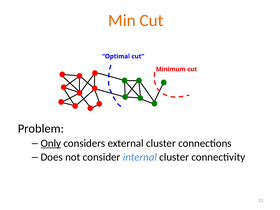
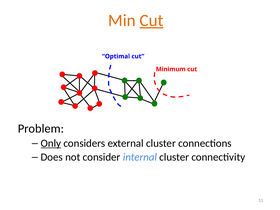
Cut at (152, 20) underline: none -> present
